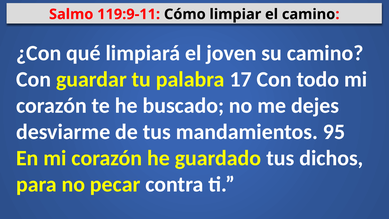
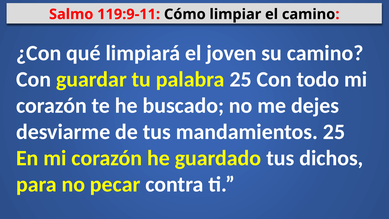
palabra 17: 17 -> 25
mandamientos 95: 95 -> 25
